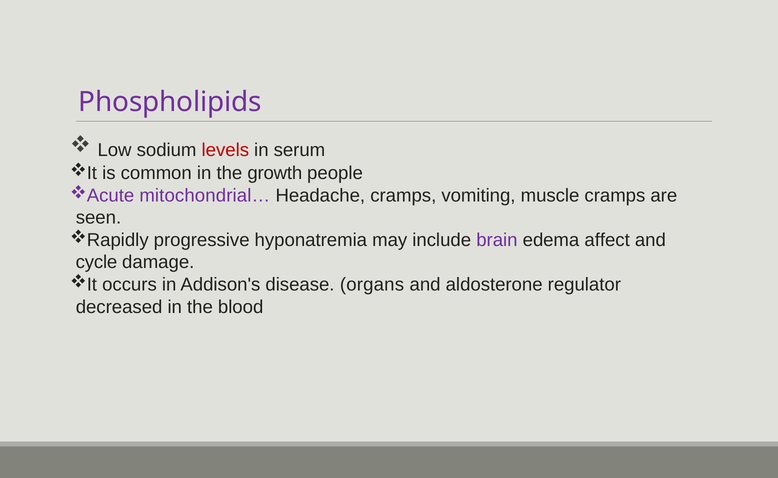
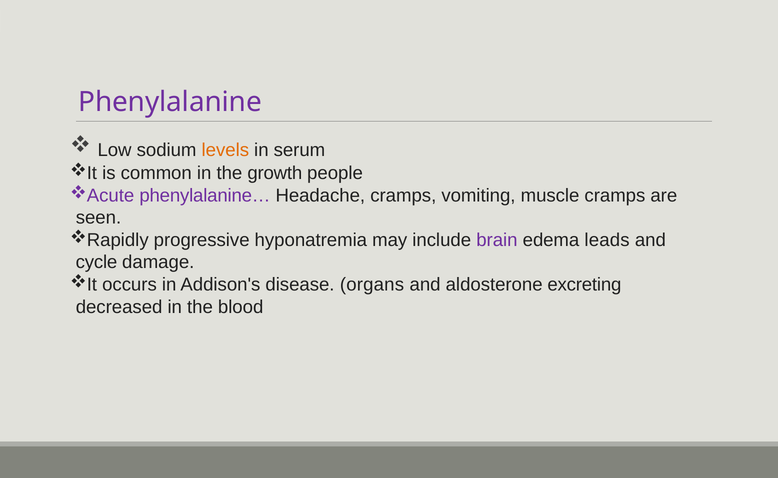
Phospholipids: Phospholipids -> Phenylalanine
levels colour: red -> orange
mitochondrial…: mitochondrial… -> phenylalanine…
affect: affect -> leads
regulator: regulator -> excreting
